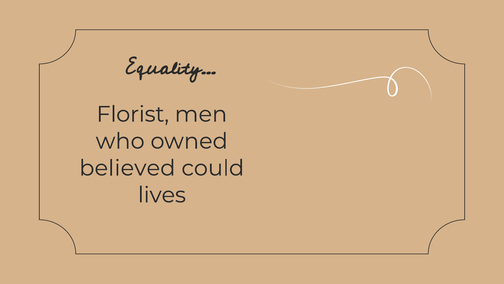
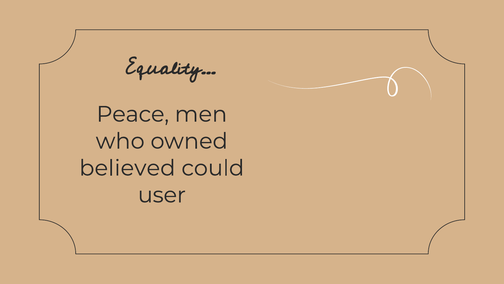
Florist: Florist -> Peace
lives: lives -> user
